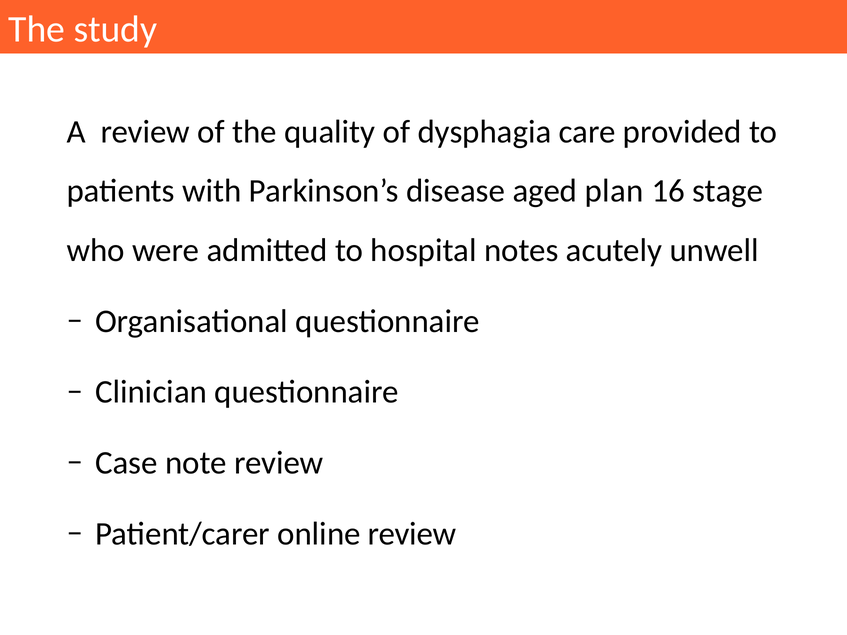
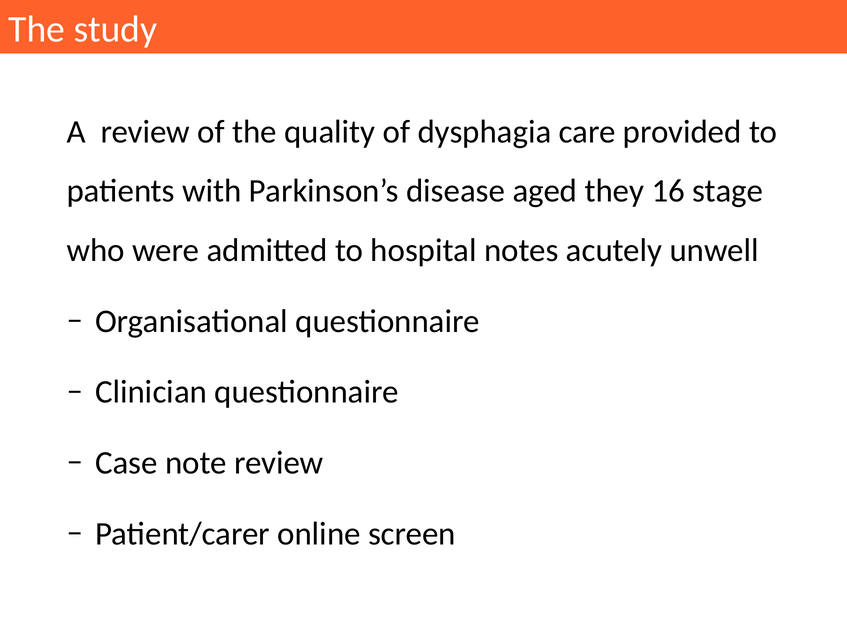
plan: plan -> they
online review: review -> screen
